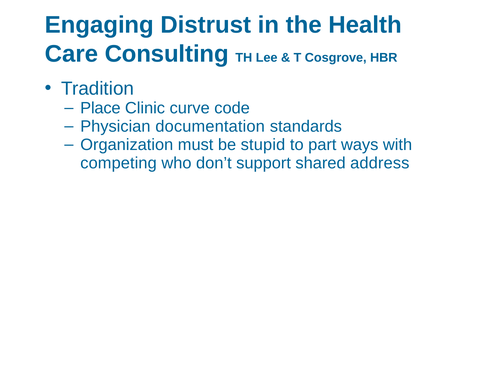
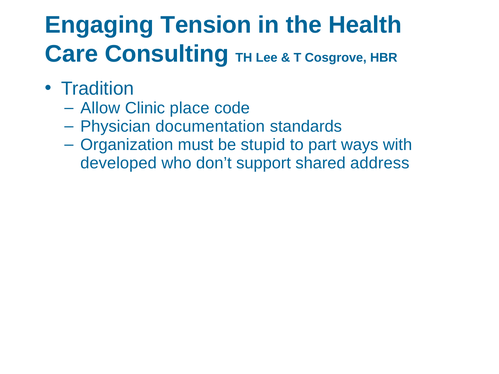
Distrust: Distrust -> Tension
Place: Place -> Allow
curve: curve -> place
competing: competing -> developed
